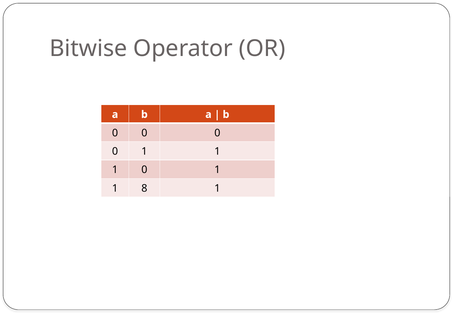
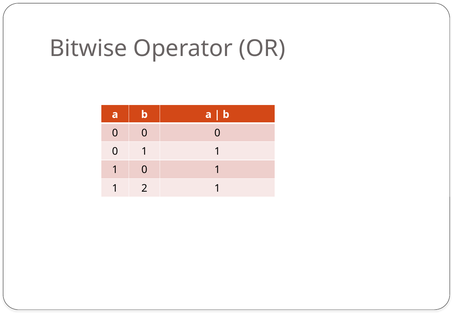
8: 8 -> 2
